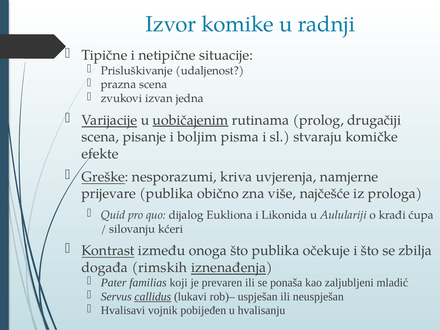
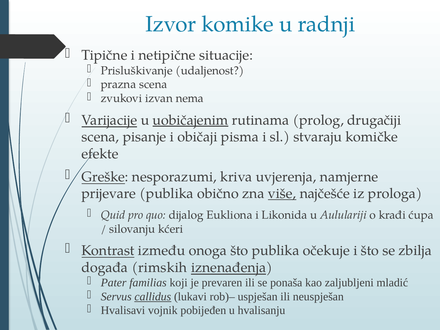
jedna: jedna -> nema
boljim: boljim -> običaji
više underline: none -> present
